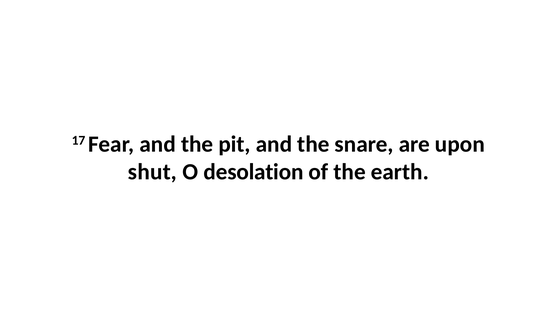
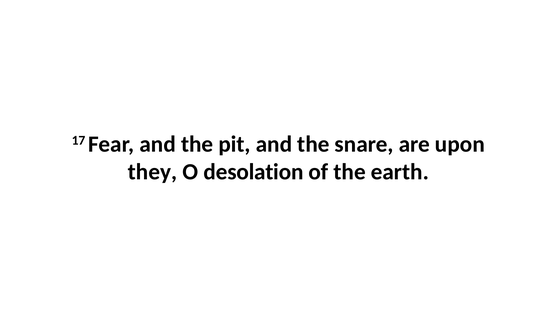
shut: shut -> they
